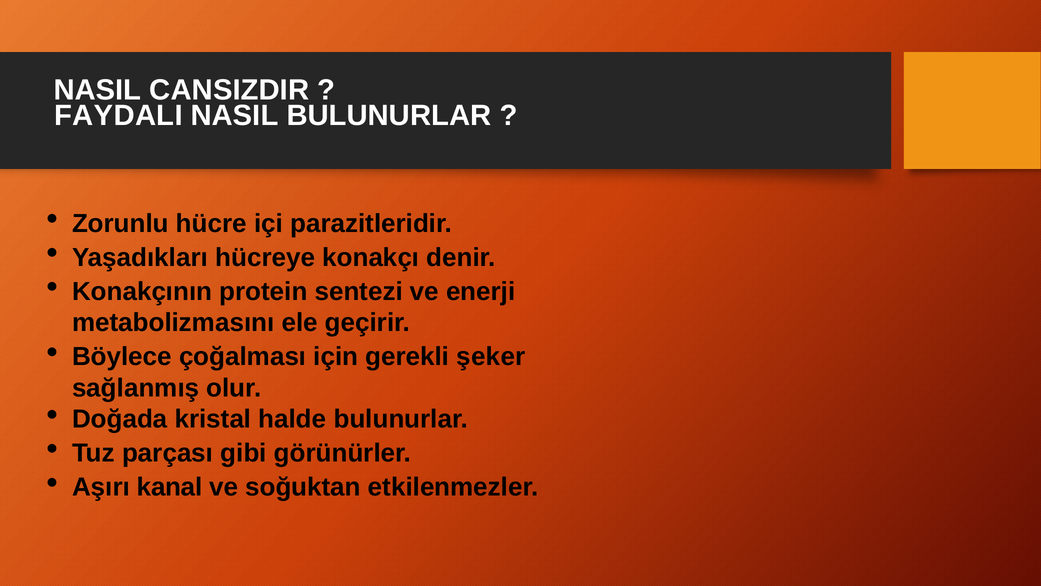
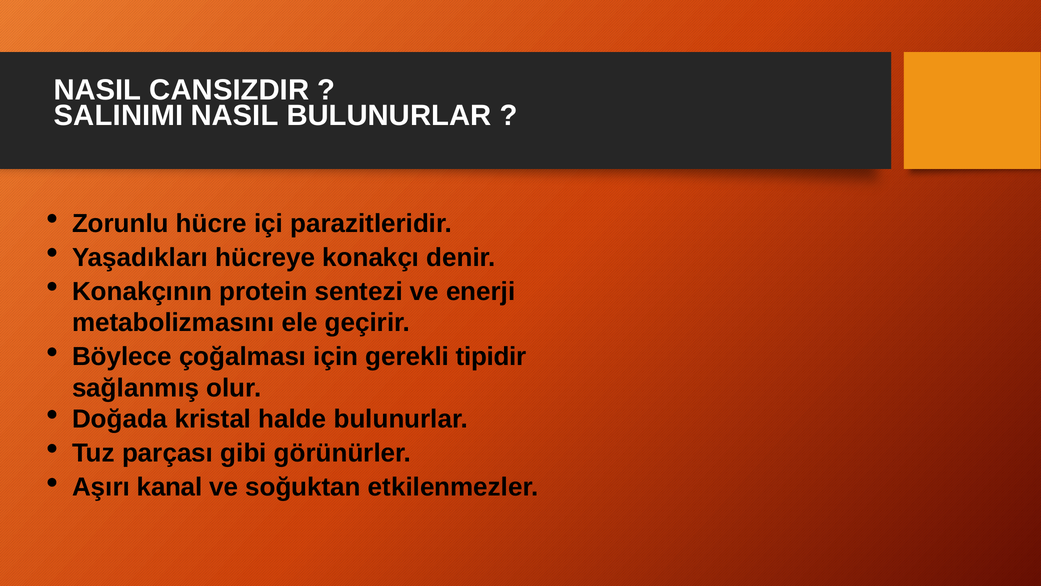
FAYDALI: FAYDALI -> SALINIMI
şeker: şeker -> tipidir
